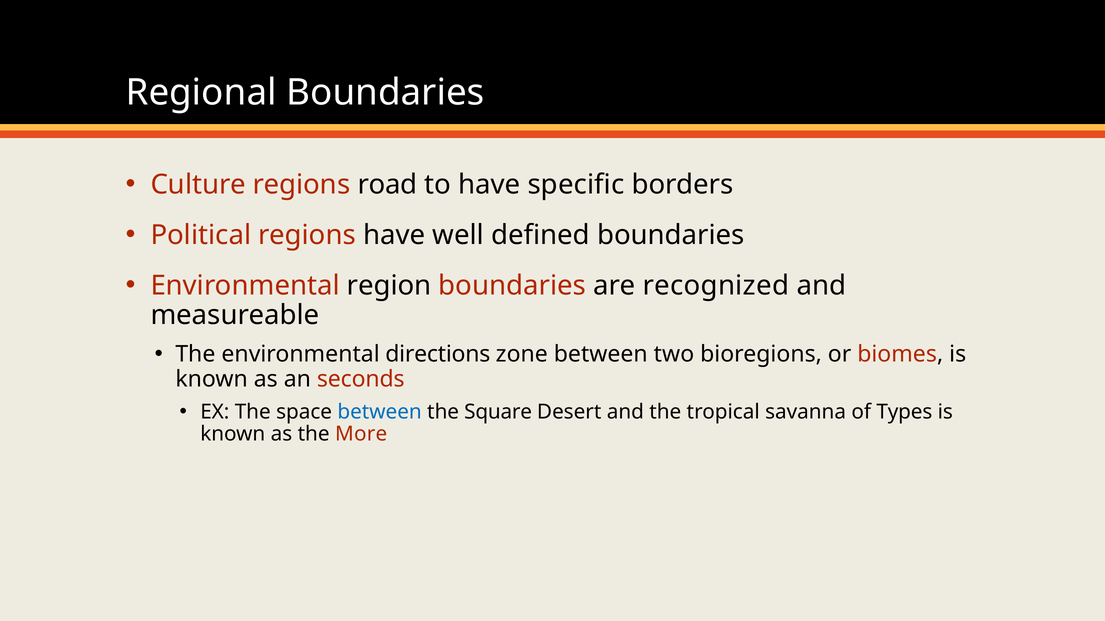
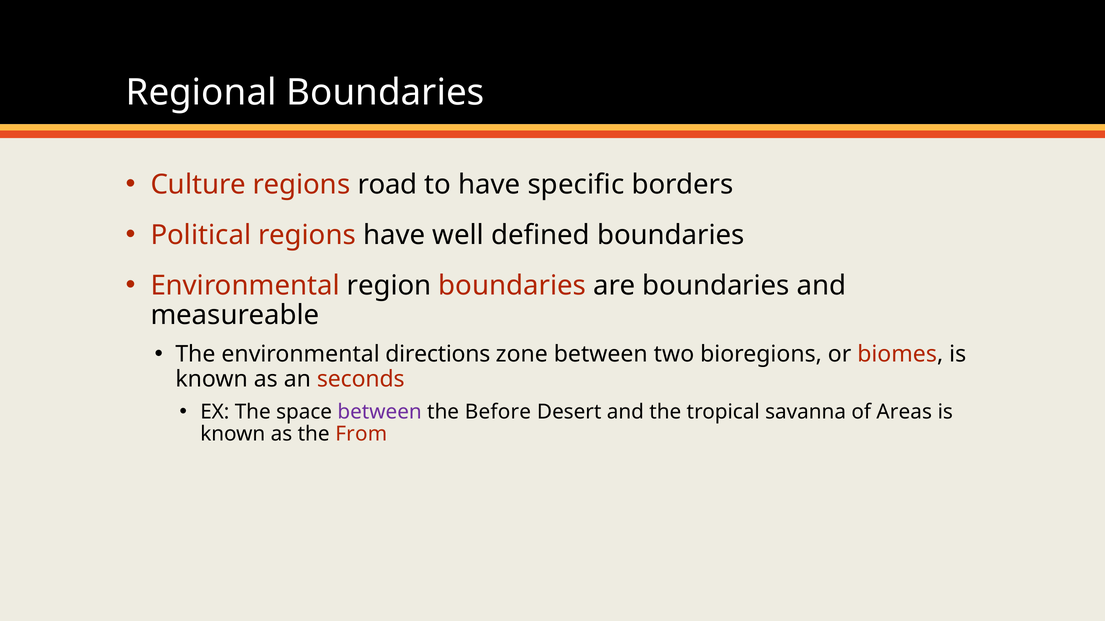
are recognized: recognized -> boundaries
between at (380, 412) colour: blue -> purple
Square: Square -> Before
Types: Types -> Areas
More: More -> From
